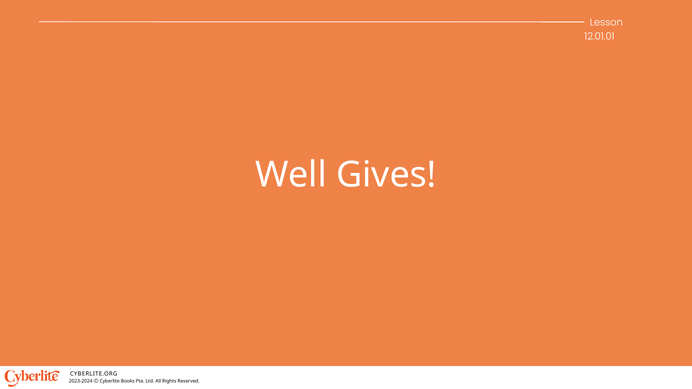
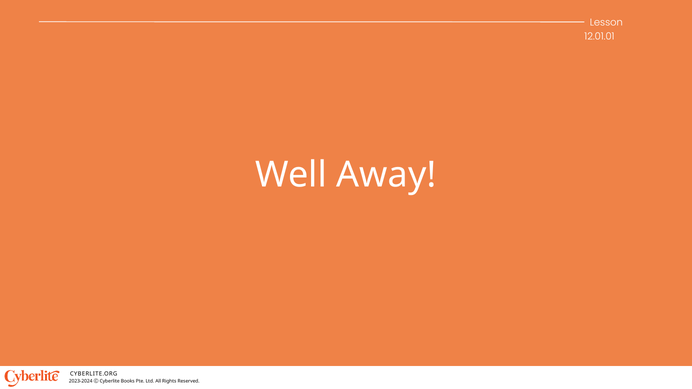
Gives: Gives -> Away
